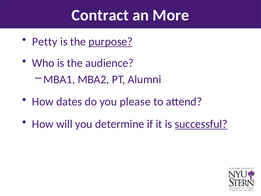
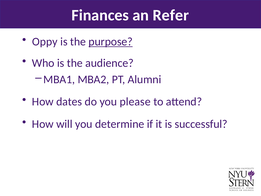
Contract: Contract -> Finances
More: More -> Refer
Petty: Petty -> Oppy
successful underline: present -> none
